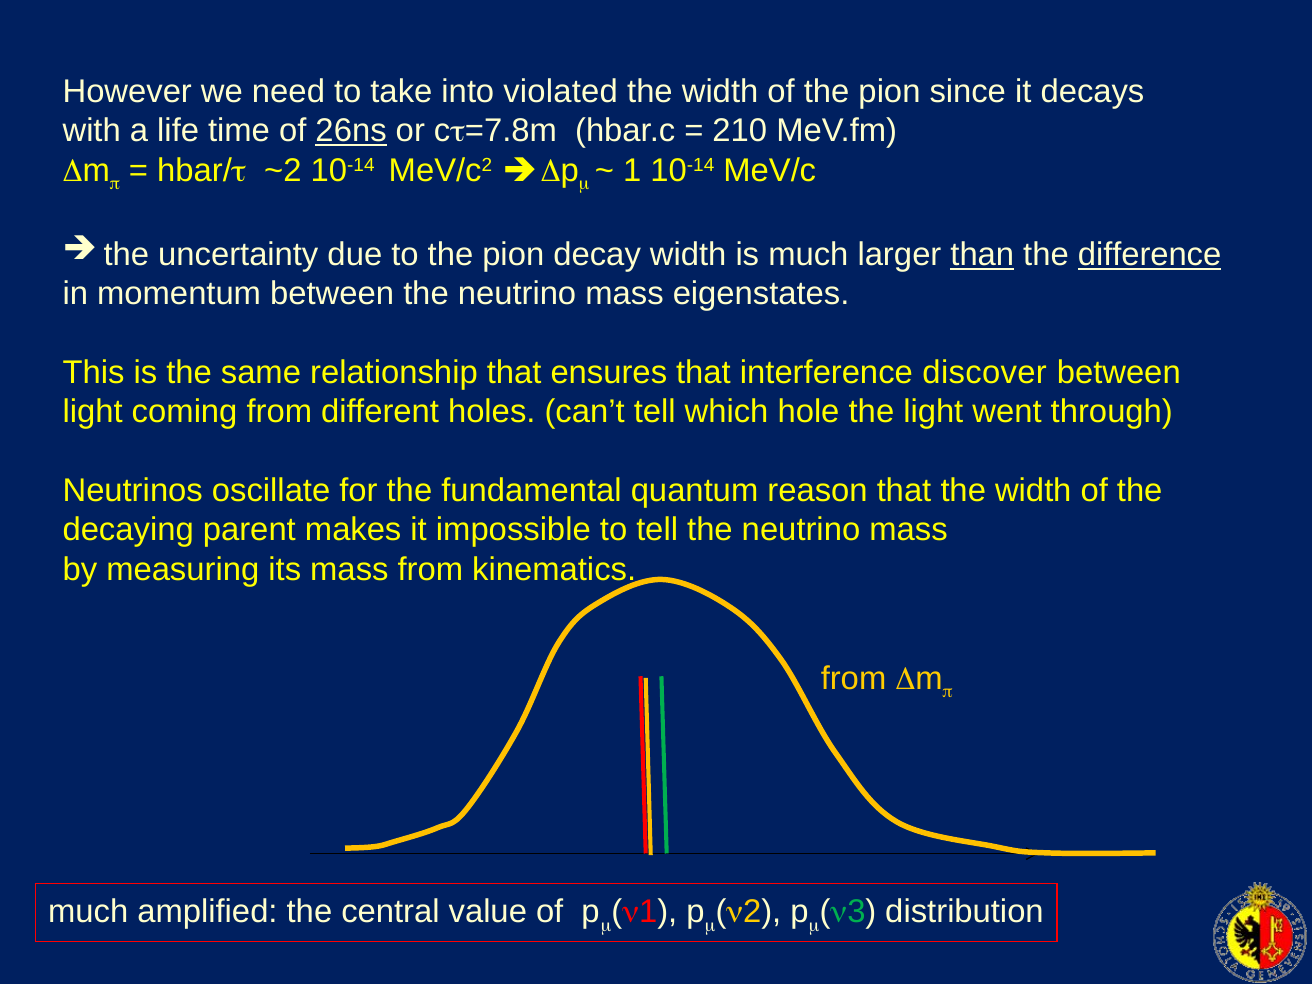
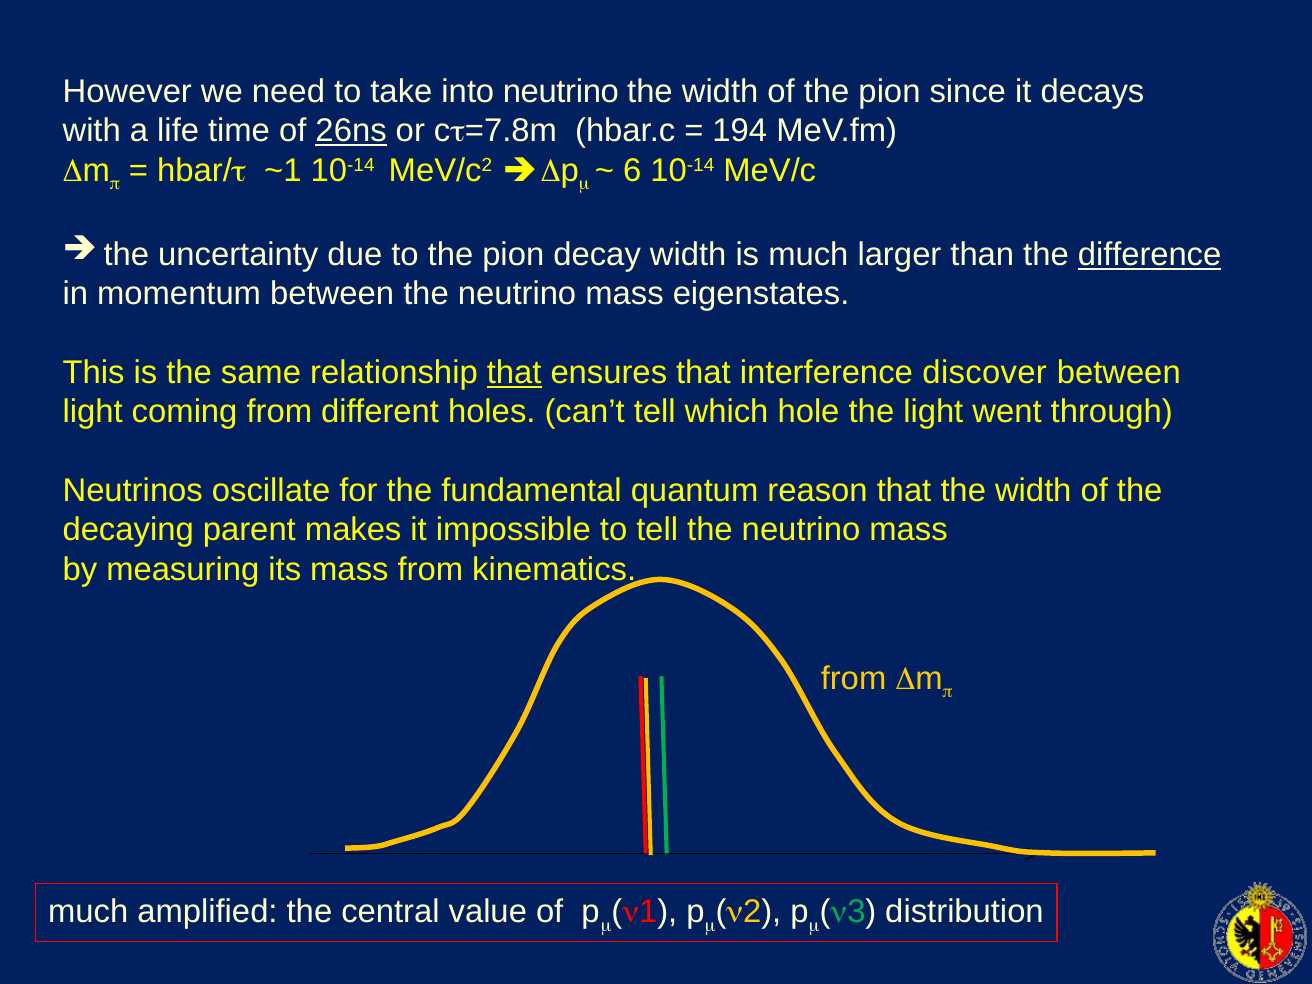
into violated: violated -> neutrino
210: 210 -> 194
~2: ~2 -> ~1
1: 1 -> 6
than underline: present -> none
that at (514, 373) underline: none -> present
